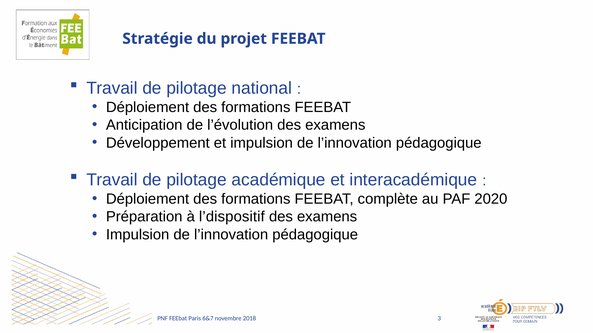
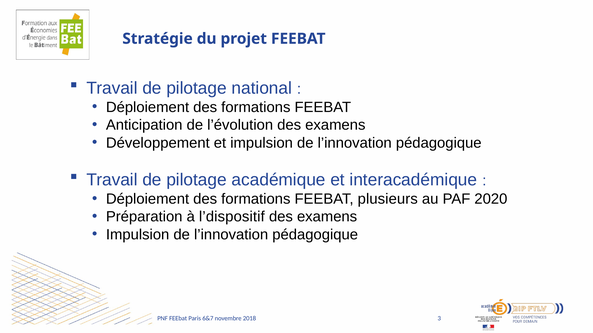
complète: complète -> plusieurs
